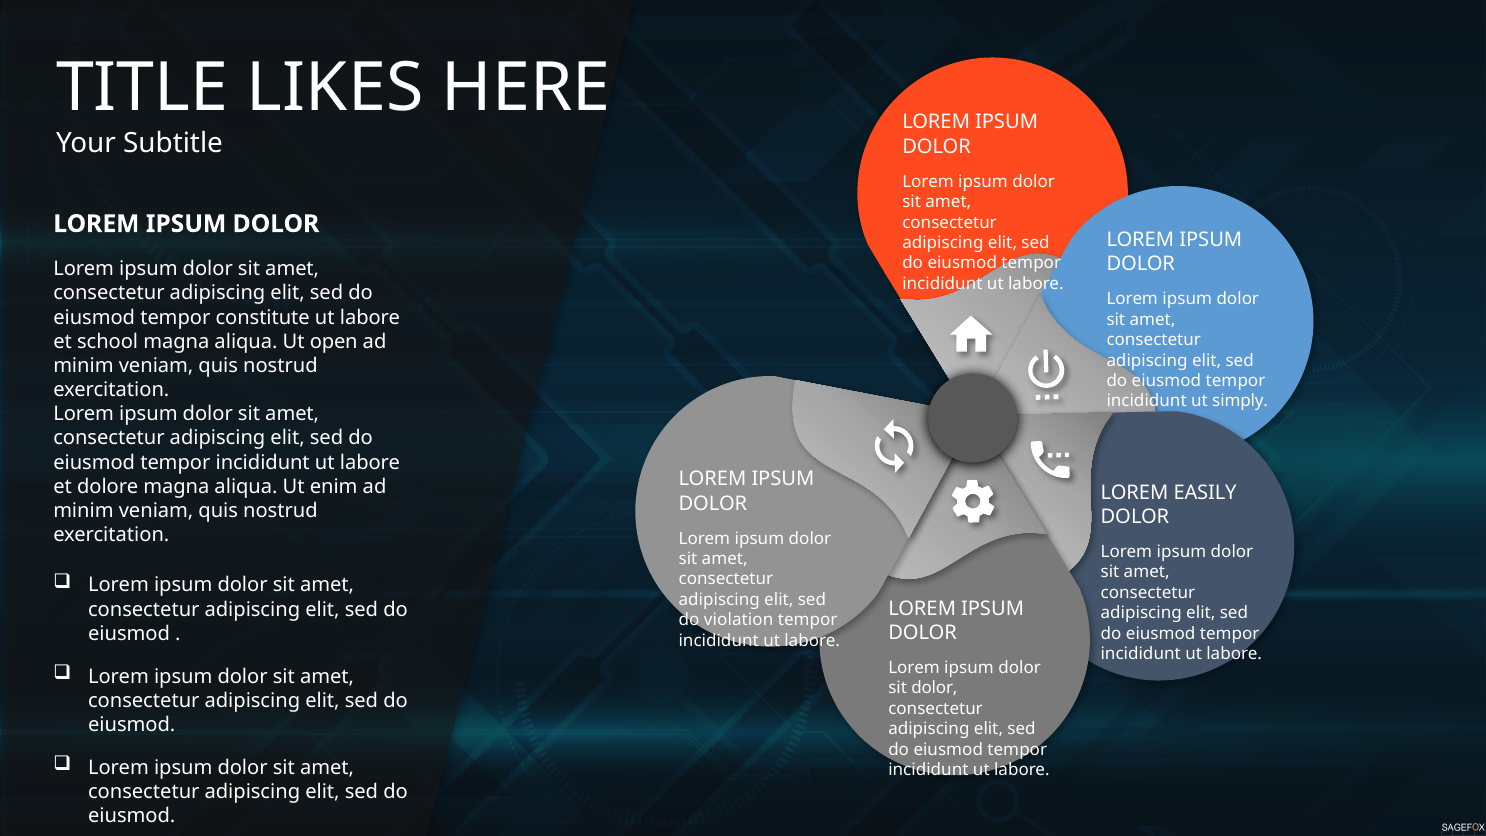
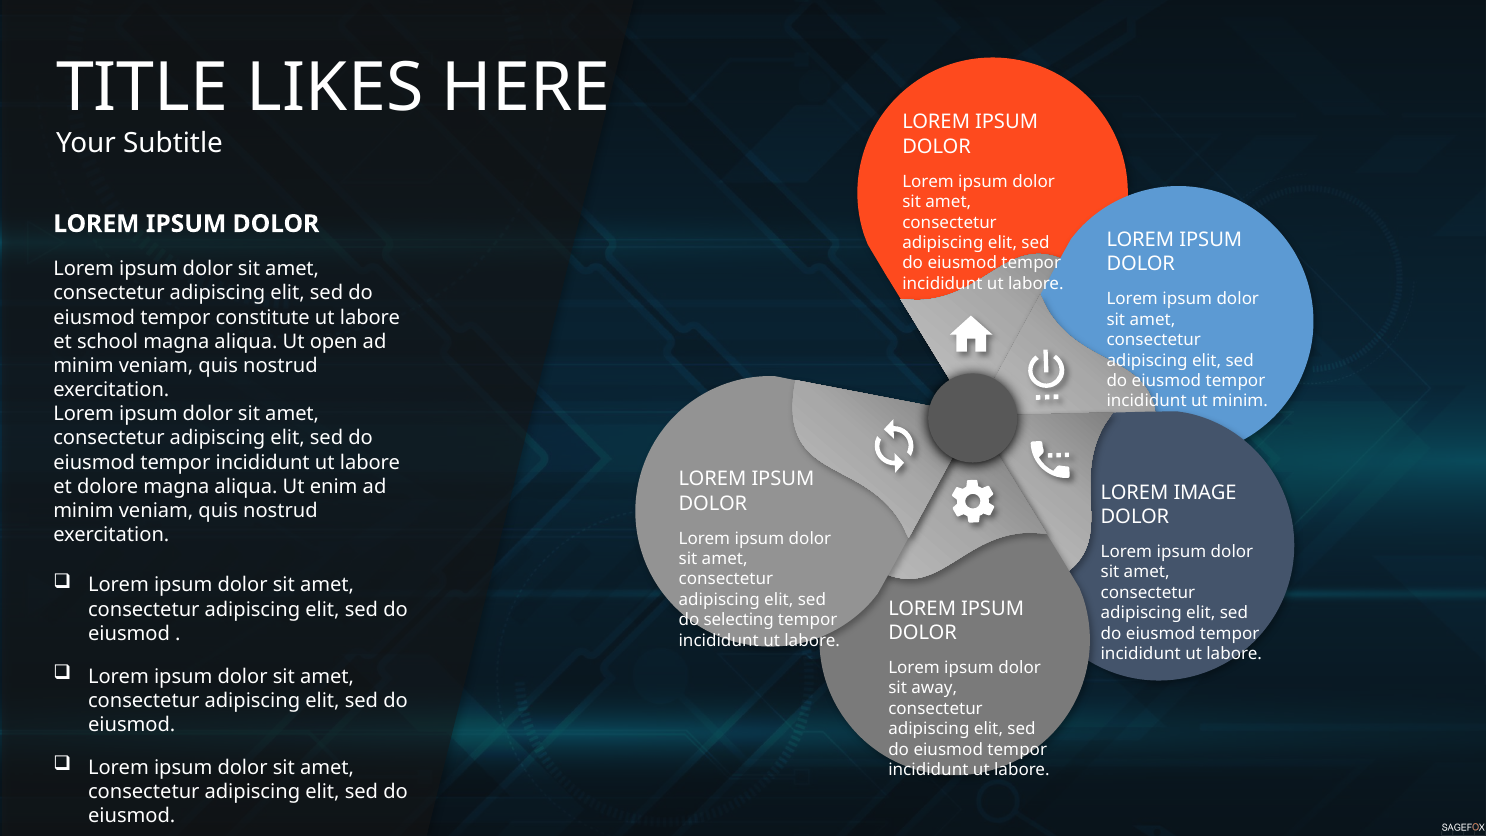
ut simply: simply -> minim
EASILY: EASILY -> IMAGE
violation: violation -> selecting
sit dolor: dolor -> away
